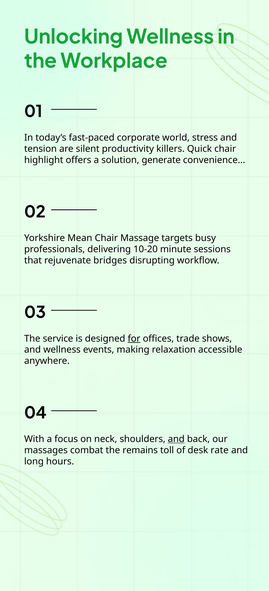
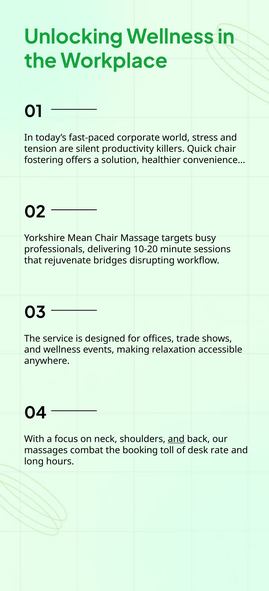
highlight: highlight -> fostering
generate: generate -> healthier
for underline: present -> none
remains: remains -> booking
